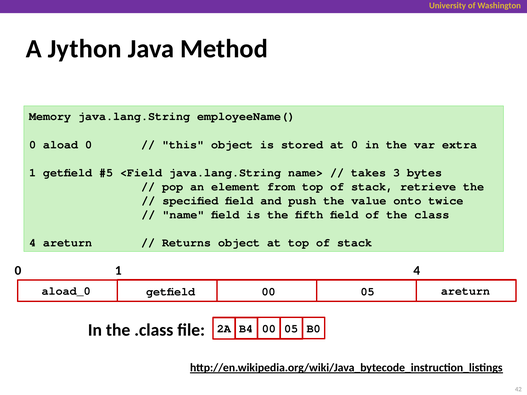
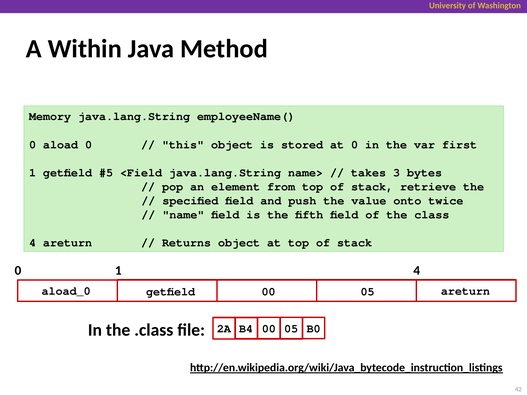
Jython: Jython -> Within
extra: extra -> first
